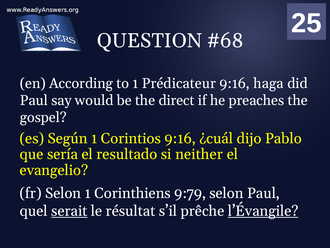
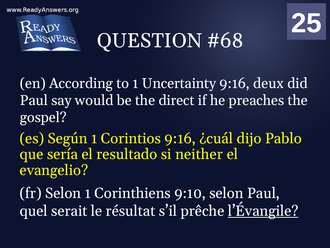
Prédicateur: Prédicateur -> Uncertainty
haga: haga -> deux
9:79: 9:79 -> 9:10
serait underline: present -> none
